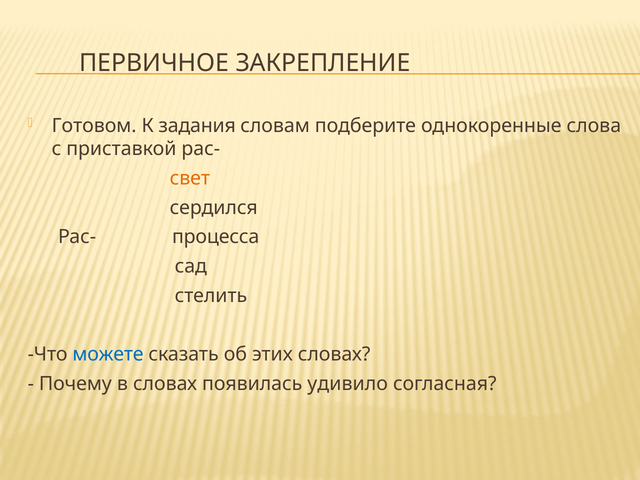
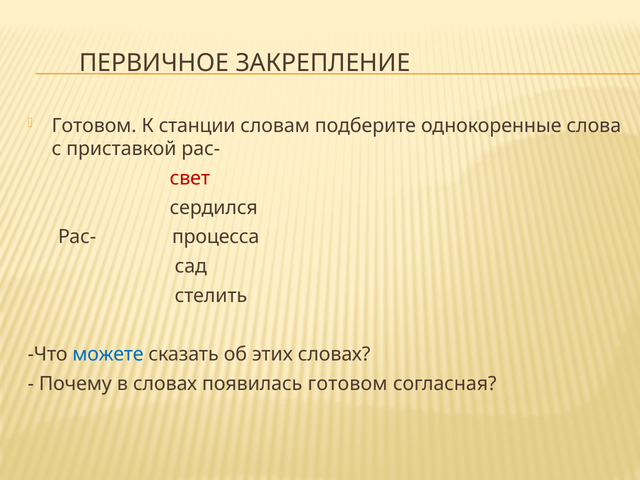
задания: задания -> станции
свет colour: orange -> red
появилась удивило: удивило -> готовом
